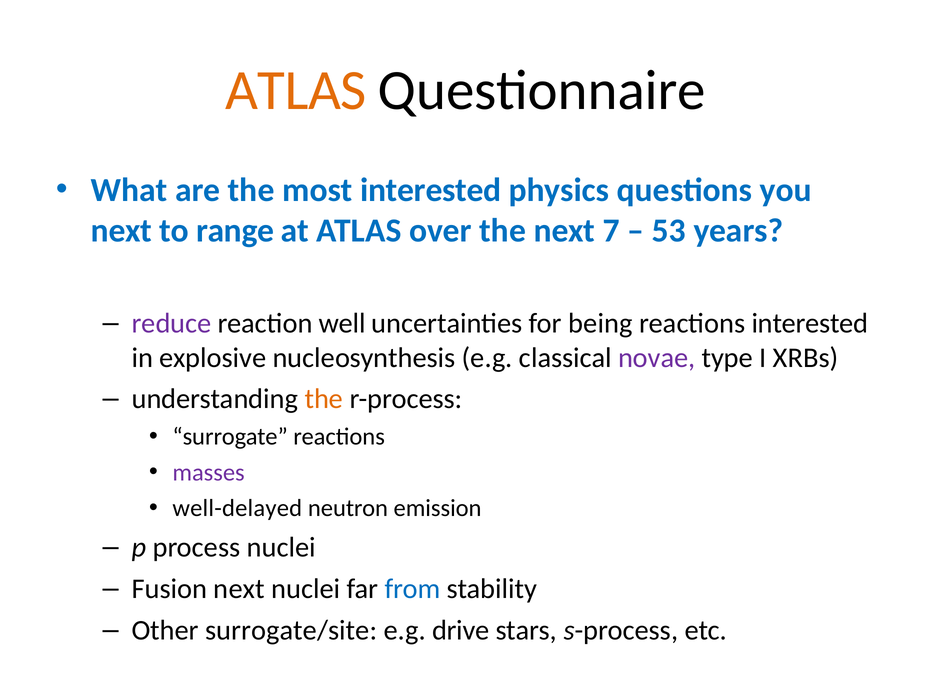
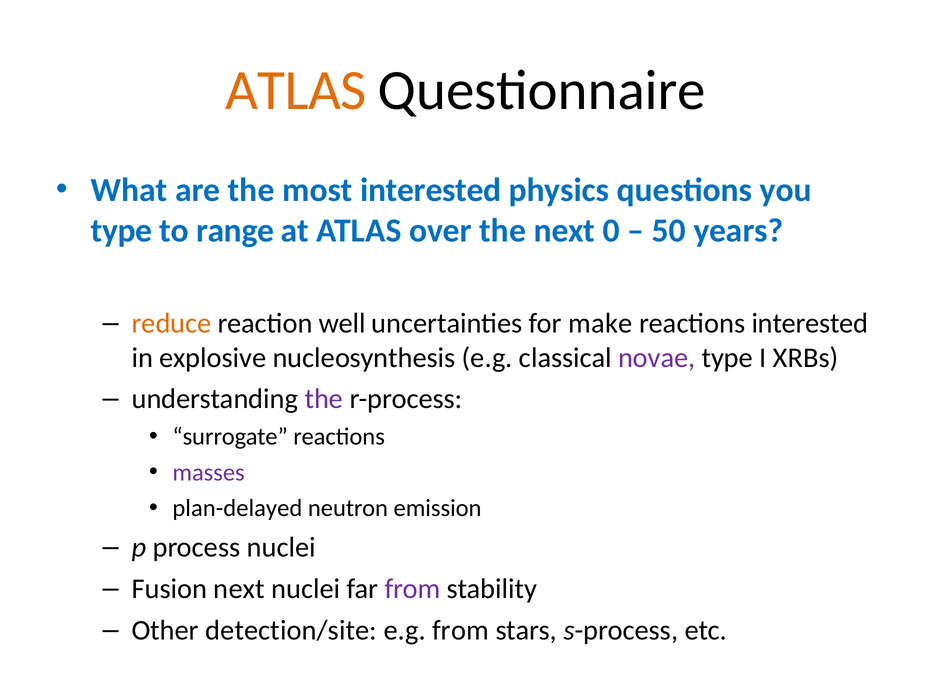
next at (121, 231): next -> type
7: 7 -> 0
53: 53 -> 50
reduce colour: purple -> orange
being: being -> make
the at (324, 399) colour: orange -> purple
well-delayed: well-delayed -> plan-delayed
from at (413, 589) colour: blue -> purple
surrogate/site: surrogate/site -> detection/site
e.g drive: drive -> from
